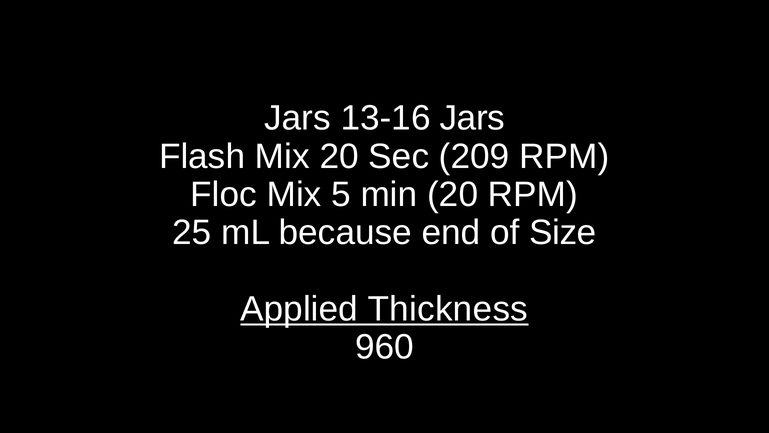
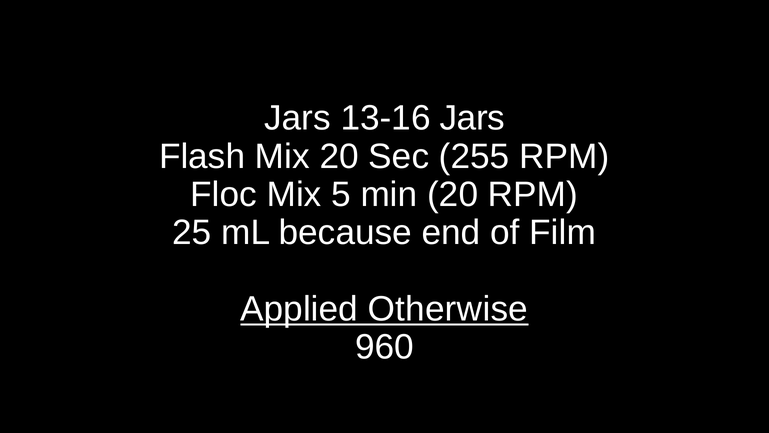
209: 209 -> 255
Size: Size -> Film
Thickness: Thickness -> Otherwise
